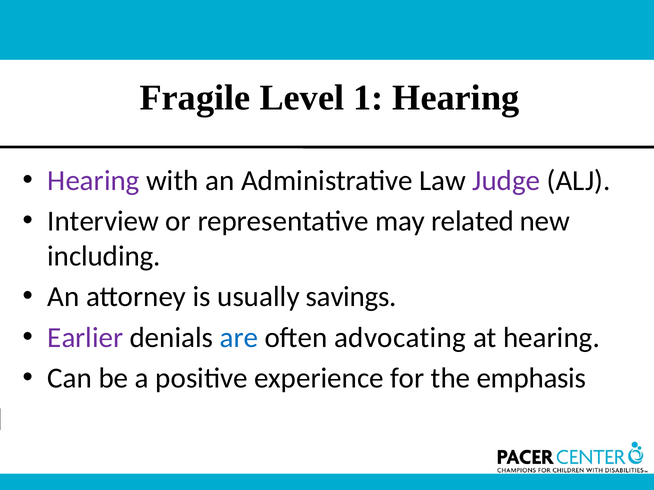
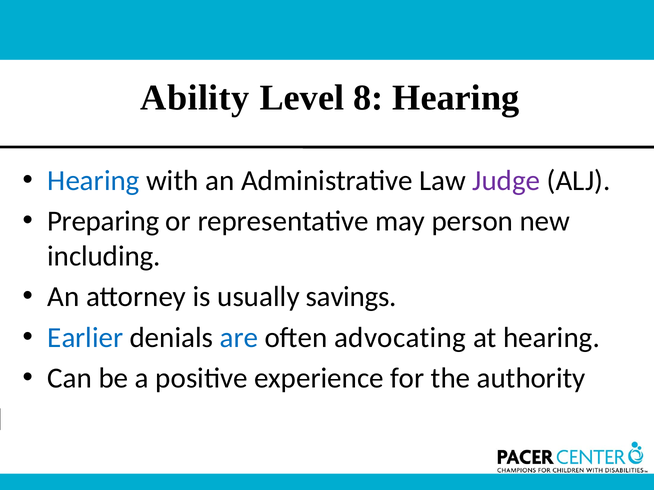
Fragile: Fragile -> Ability
1: 1 -> 8
Hearing at (94, 181) colour: purple -> blue
Interview: Interview -> Preparing
related: related -> person
Earlier colour: purple -> blue
emphasis: emphasis -> authority
